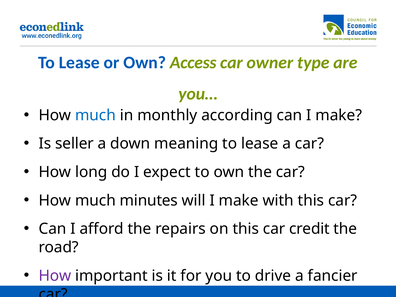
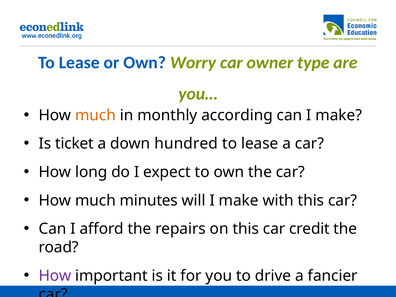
Access: Access -> Worry
much at (95, 115) colour: blue -> orange
seller: seller -> ticket
meaning: meaning -> hundred
